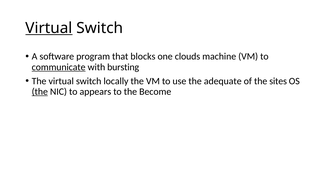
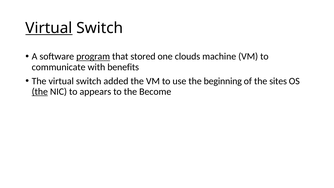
program underline: none -> present
blocks: blocks -> stored
communicate underline: present -> none
bursting: bursting -> benefits
locally: locally -> added
adequate: adequate -> beginning
